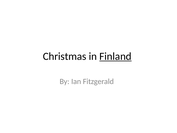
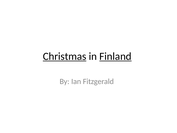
Christmas underline: none -> present
